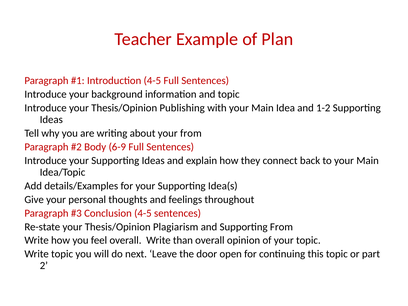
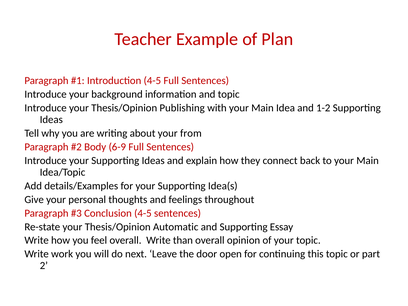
Plagiarism: Plagiarism -> Automatic
Supporting From: From -> Essay
Write topic: topic -> work
